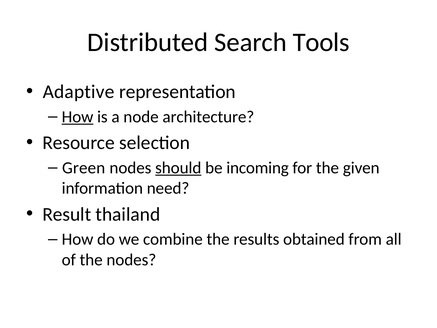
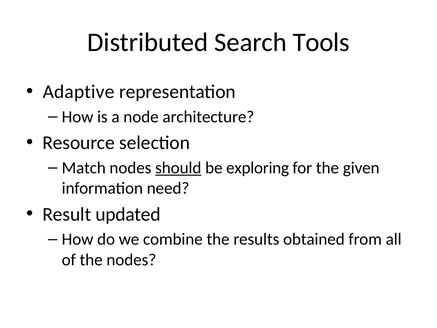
How at (78, 117) underline: present -> none
Green: Green -> Match
incoming: incoming -> exploring
thailand: thailand -> updated
